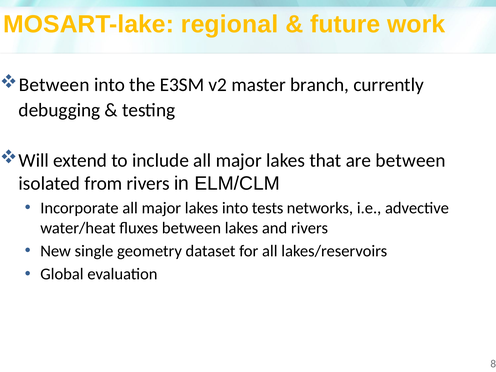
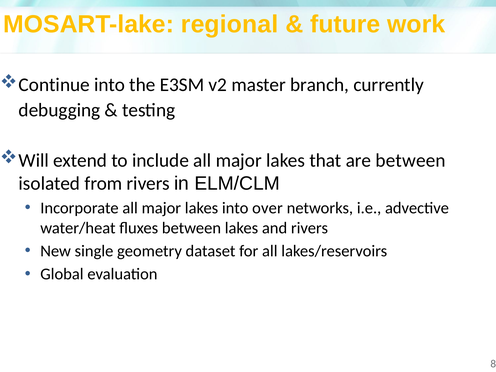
Between at (54, 85): Between -> Continue
tests: tests -> over
